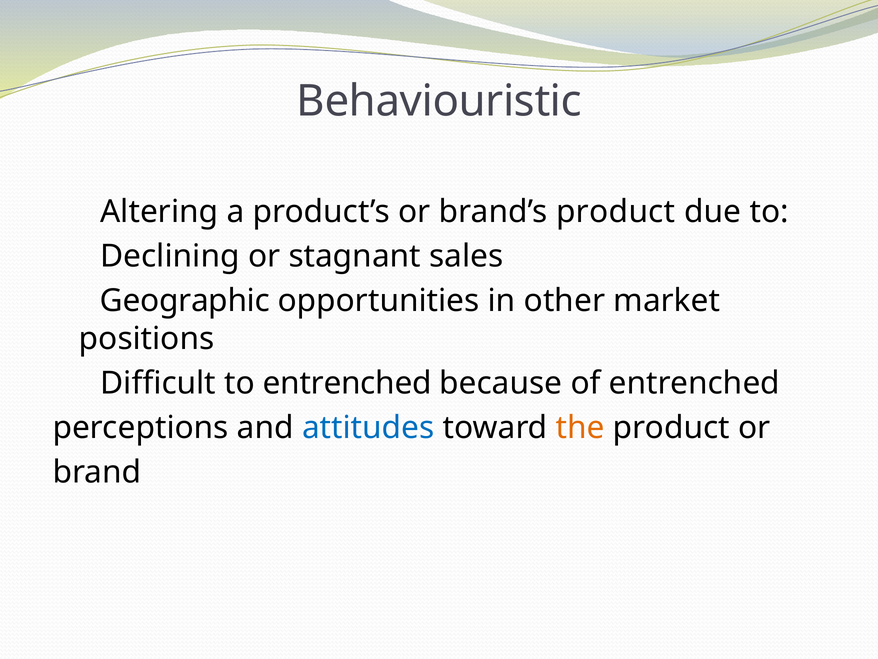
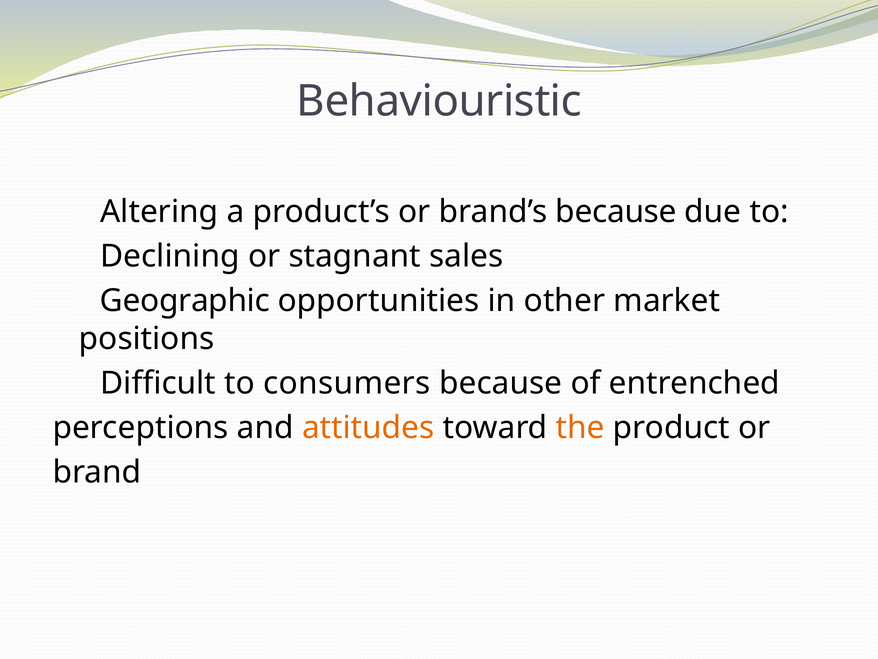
brand’s product: product -> because
to entrenched: entrenched -> consumers
attitudes colour: blue -> orange
